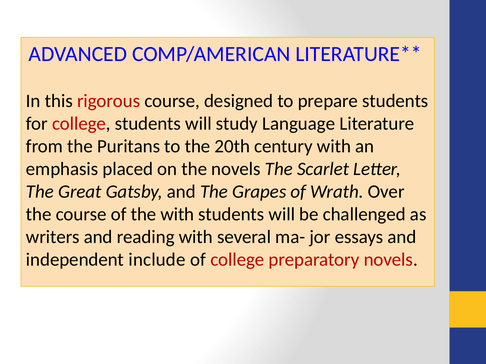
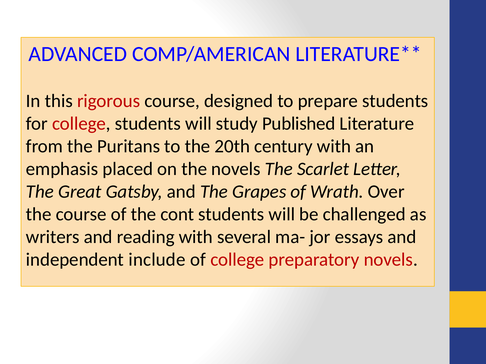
Language: Language -> Published
the with: with -> cont
